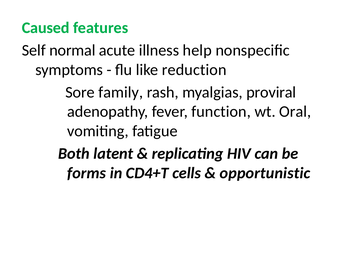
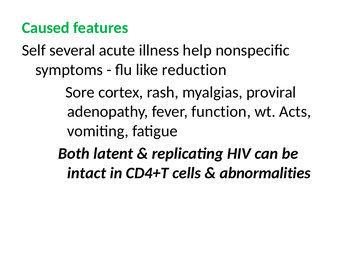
normal: normal -> several
family: family -> cortex
Oral: Oral -> Acts
forms: forms -> intact
opportunistic: opportunistic -> abnormalities
